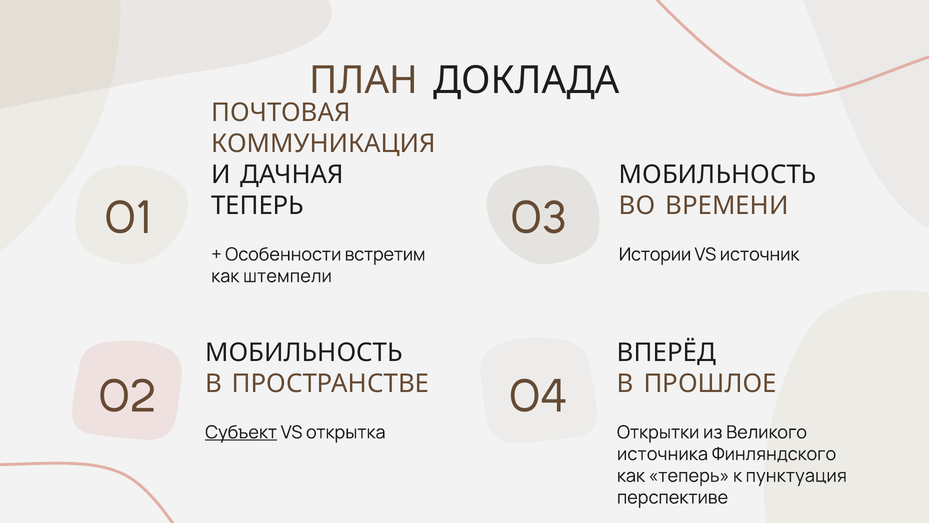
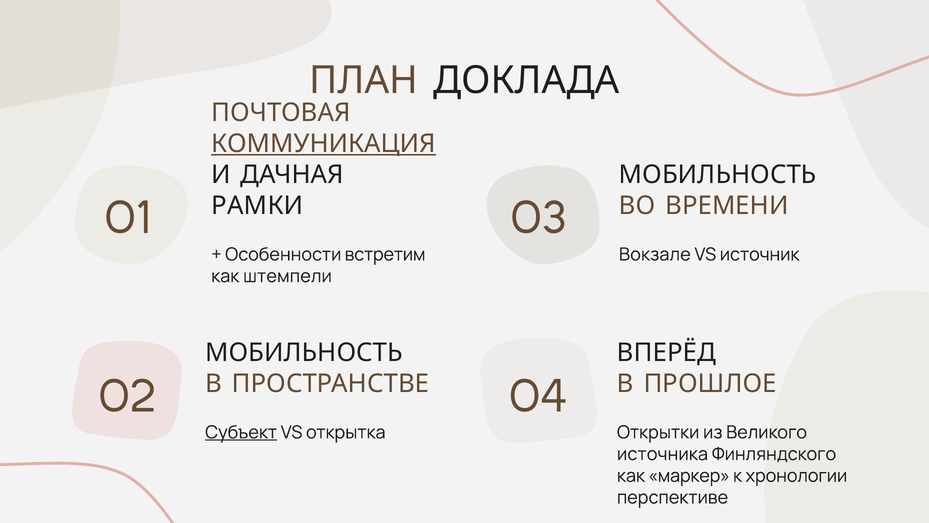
КОММУНИКАЦИЯ underline: none -> present
ТЕПЕРЬ at (258, 206): ТЕПЕРЬ -> РАМКИ
Истории: Истории -> Вокзале
как теперь: теперь -> маркер
пунктуация: пунктуация -> хронологии
